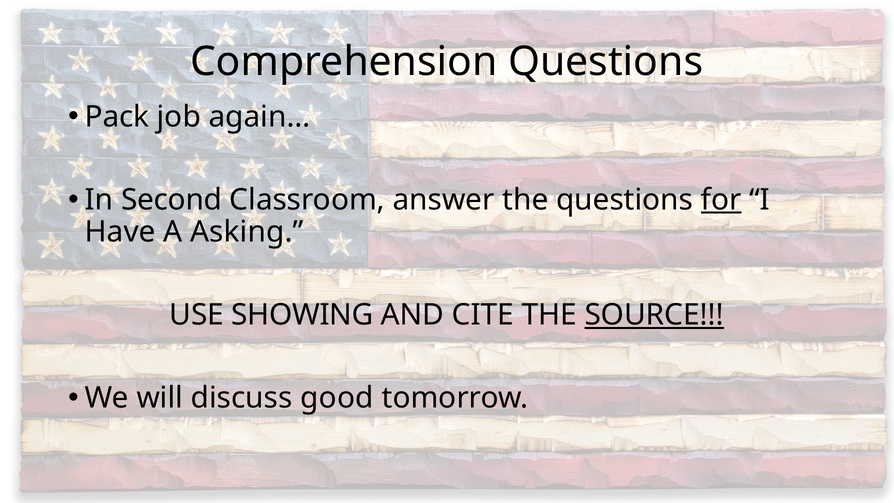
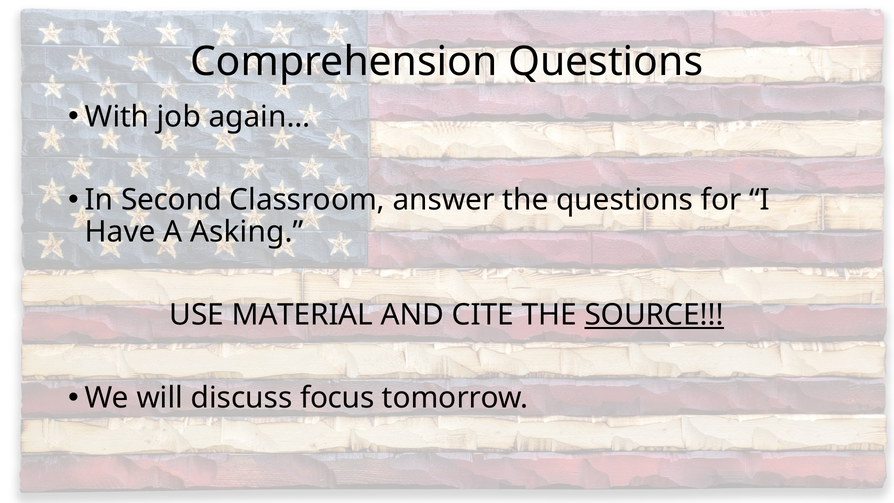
Pack: Pack -> With
for underline: present -> none
SHOWING: SHOWING -> MATERIAL
good: good -> focus
